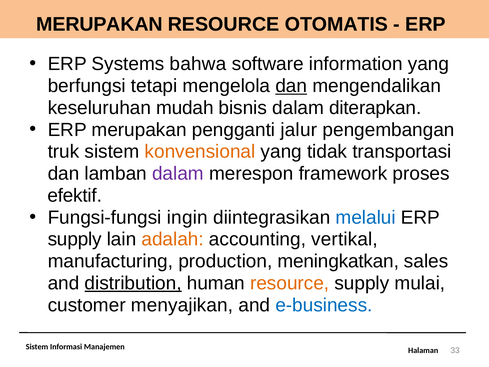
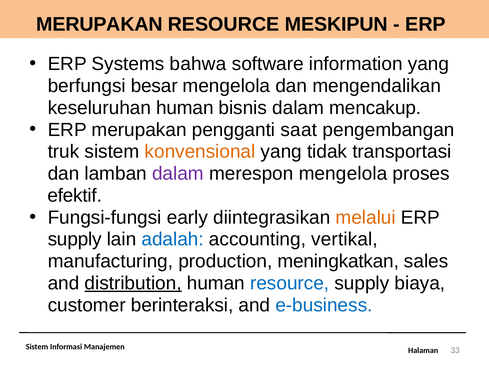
OTOMATIS: OTOMATIS -> MESKIPUN
tetapi: tetapi -> besar
dan at (291, 86) underline: present -> none
keseluruhan mudah: mudah -> human
diterapkan: diterapkan -> mencakup
jalur: jalur -> saat
merespon framework: framework -> mengelola
ingin: ingin -> early
melalui colour: blue -> orange
adalah colour: orange -> blue
resource at (290, 283) colour: orange -> blue
mulai: mulai -> biaya
menyajikan: menyajikan -> berinteraksi
